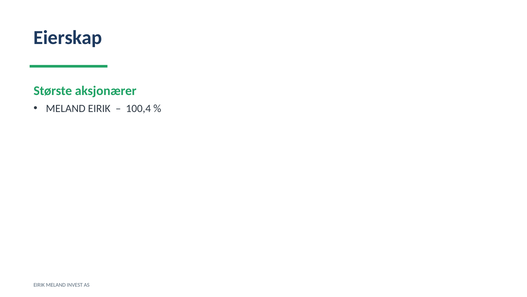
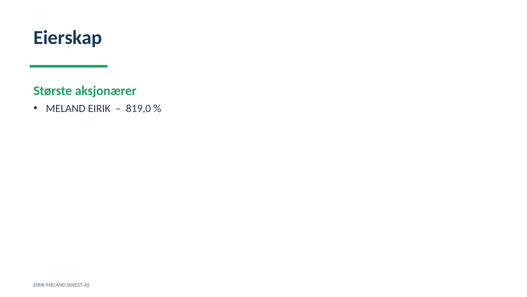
100,4: 100,4 -> 819,0
